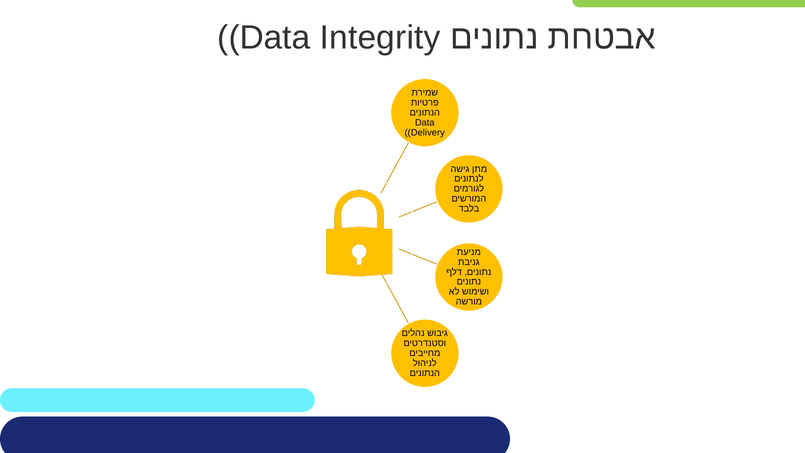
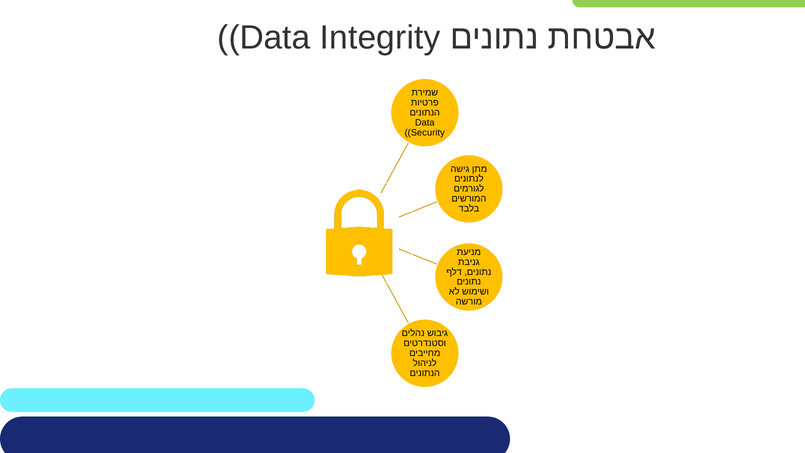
Delivery: Delivery -> Security
